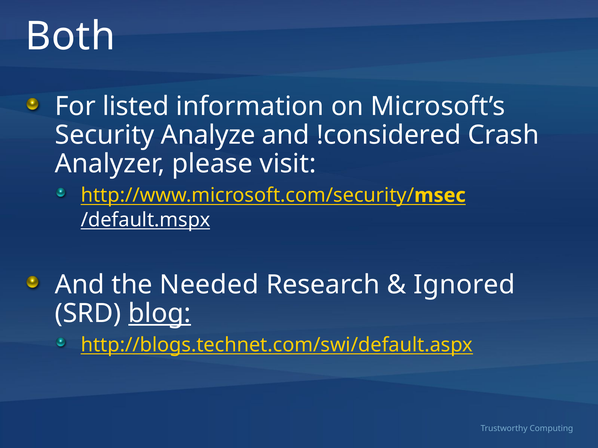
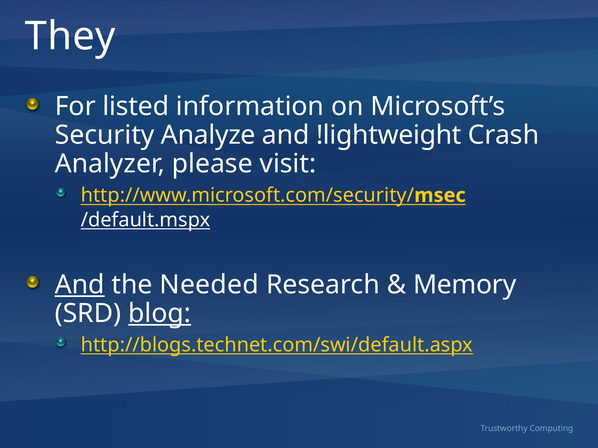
Both: Both -> They
!considered: !considered -> !lightweight
And at (80, 285) underline: none -> present
Ignored: Ignored -> Memory
